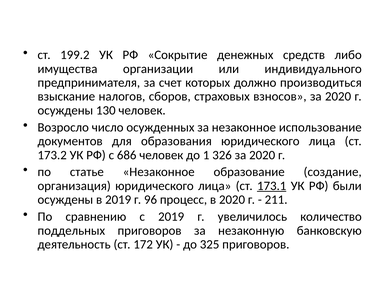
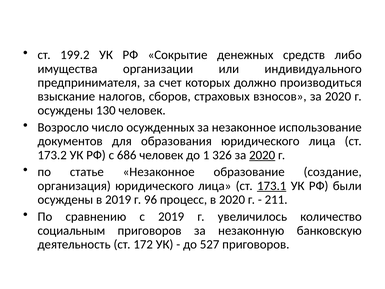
2020 at (262, 155) underline: none -> present
поддельных: поддельных -> социальным
325: 325 -> 527
